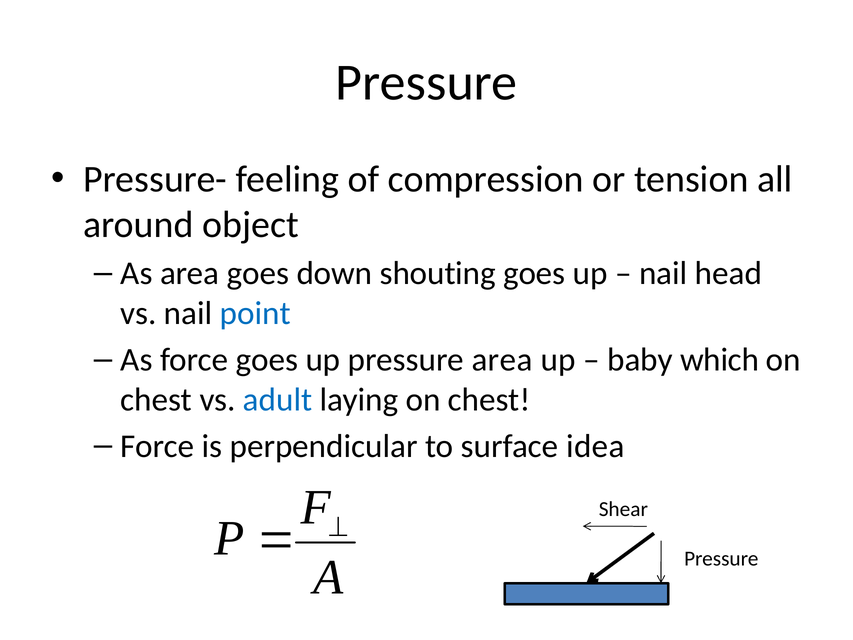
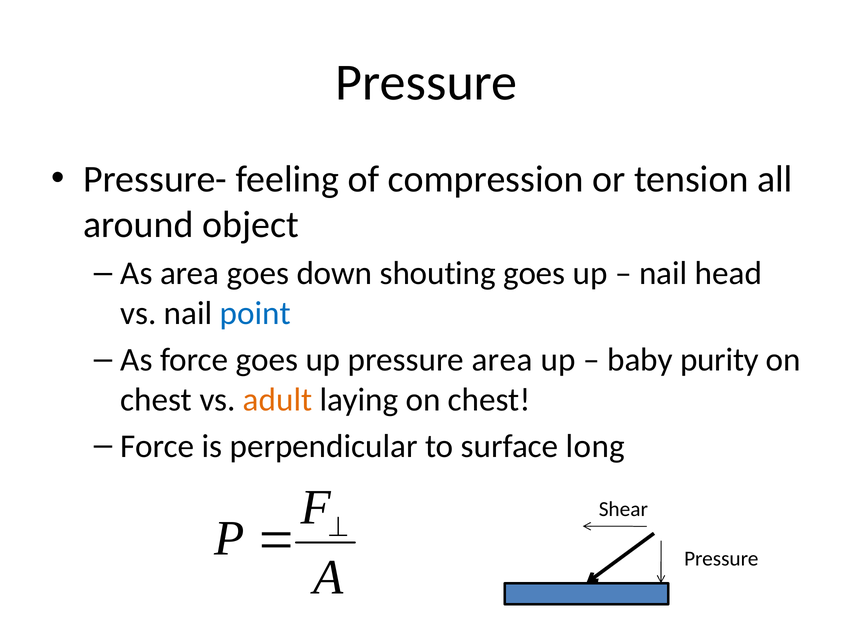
which: which -> purity
adult colour: blue -> orange
idea: idea -> long
